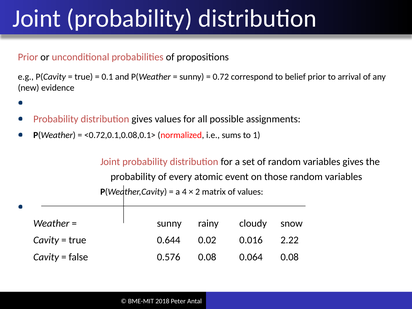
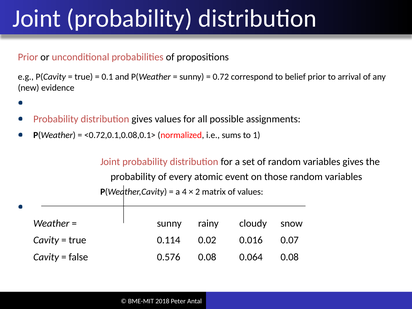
0.644: 0.644 -> 0.114
2.22: 2.22 -> 0.07
